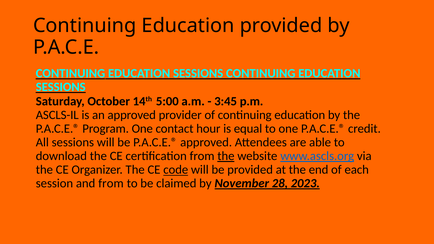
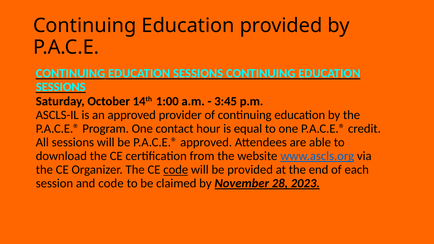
5:00: 5:00 -> 1:00
the at (226, 156) underline: present -> none
and from: from -> code
